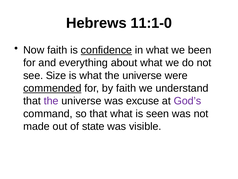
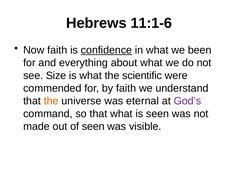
11:1-0: 11:1-0 -> 11:1-6
what the universe: universe -> scientific
commended underline: present -> none
the at (51, 101) colour: purple -> orange
excuse: excuse -> eternal
of state: state -> seen
